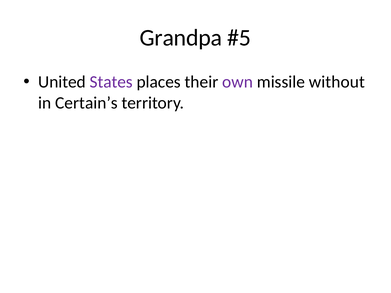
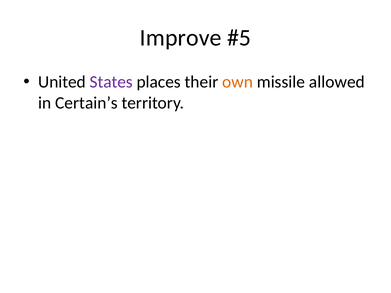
Grandpa: Grandpa -> Improve
own colour: purple -> orange
without: without -> allowed
